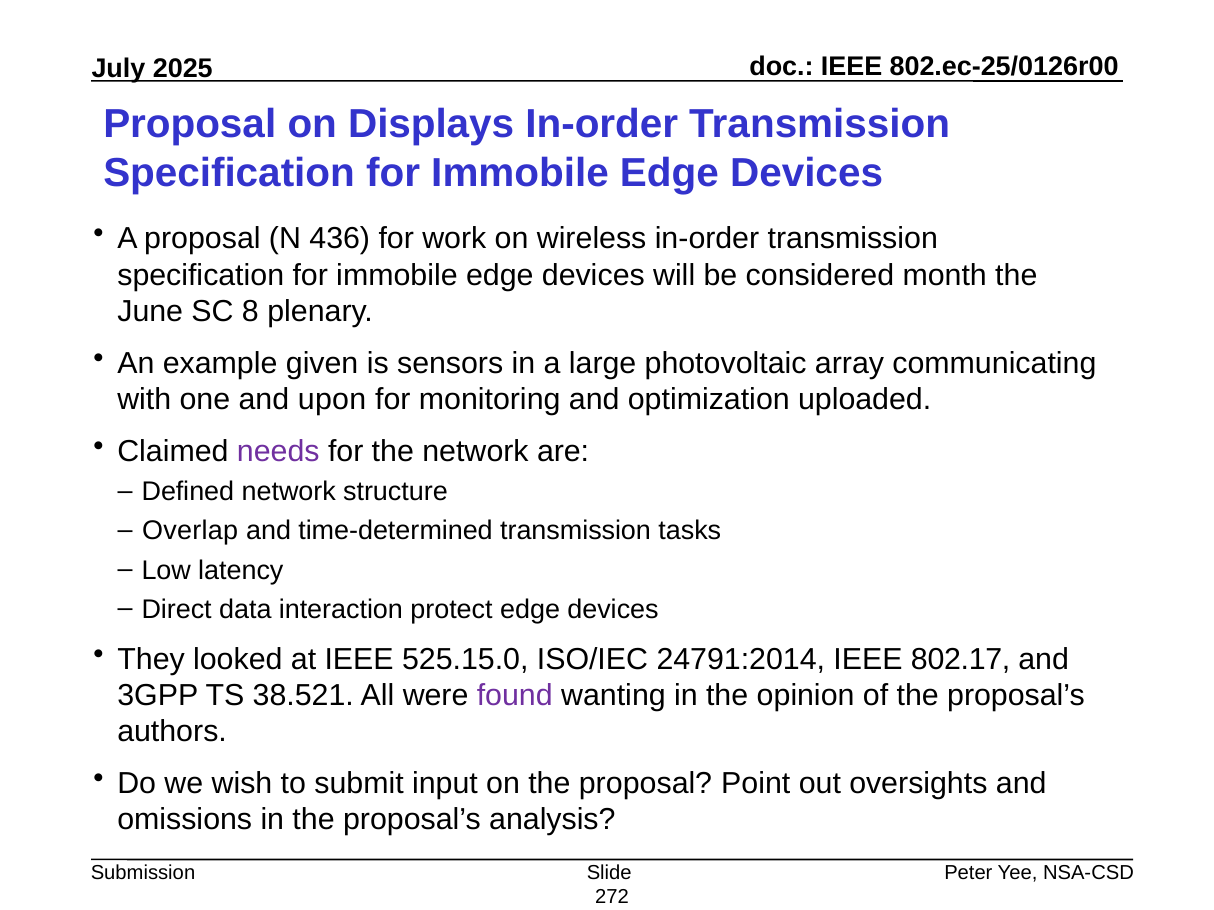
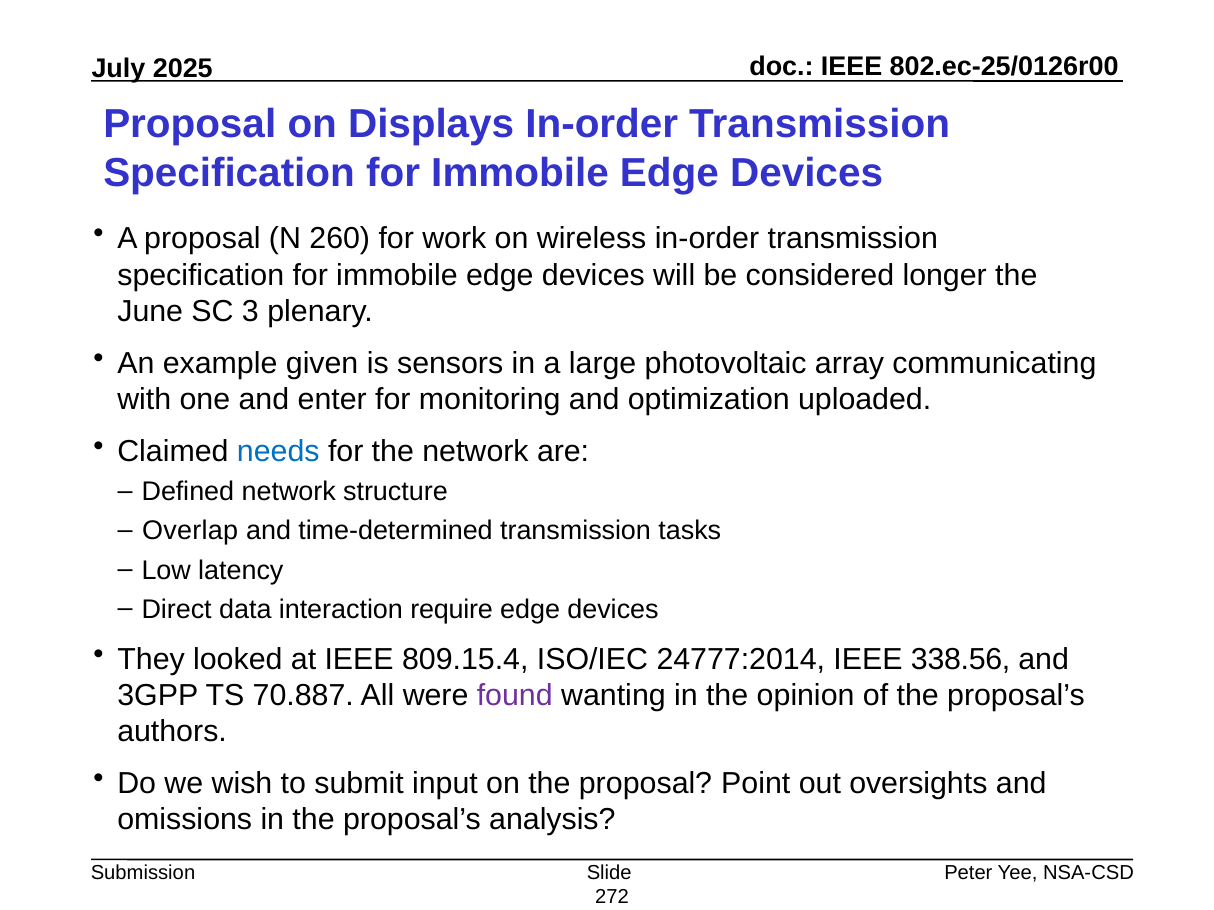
436: 436 -> 260
month: month -> longer
8: 8 -> 3
upon: upon -> enter
needs colour: purple -> blue
protect: protect -> require
525.15.0: 525.15.0 -> 809.15.4
24791:2014: 24791:2014 -> 24777:2014
802.17: 802.17 -> 338.56
38.521: 38.521 -> 70.887
